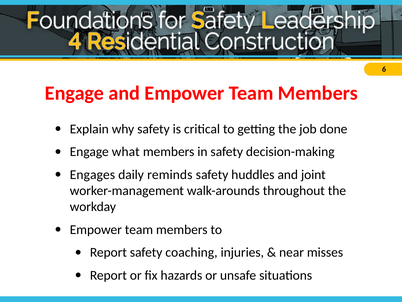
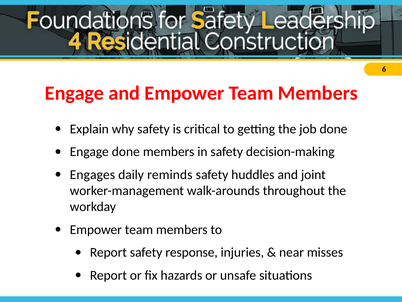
Engage what: what -> done
coaching: coaching -> response
